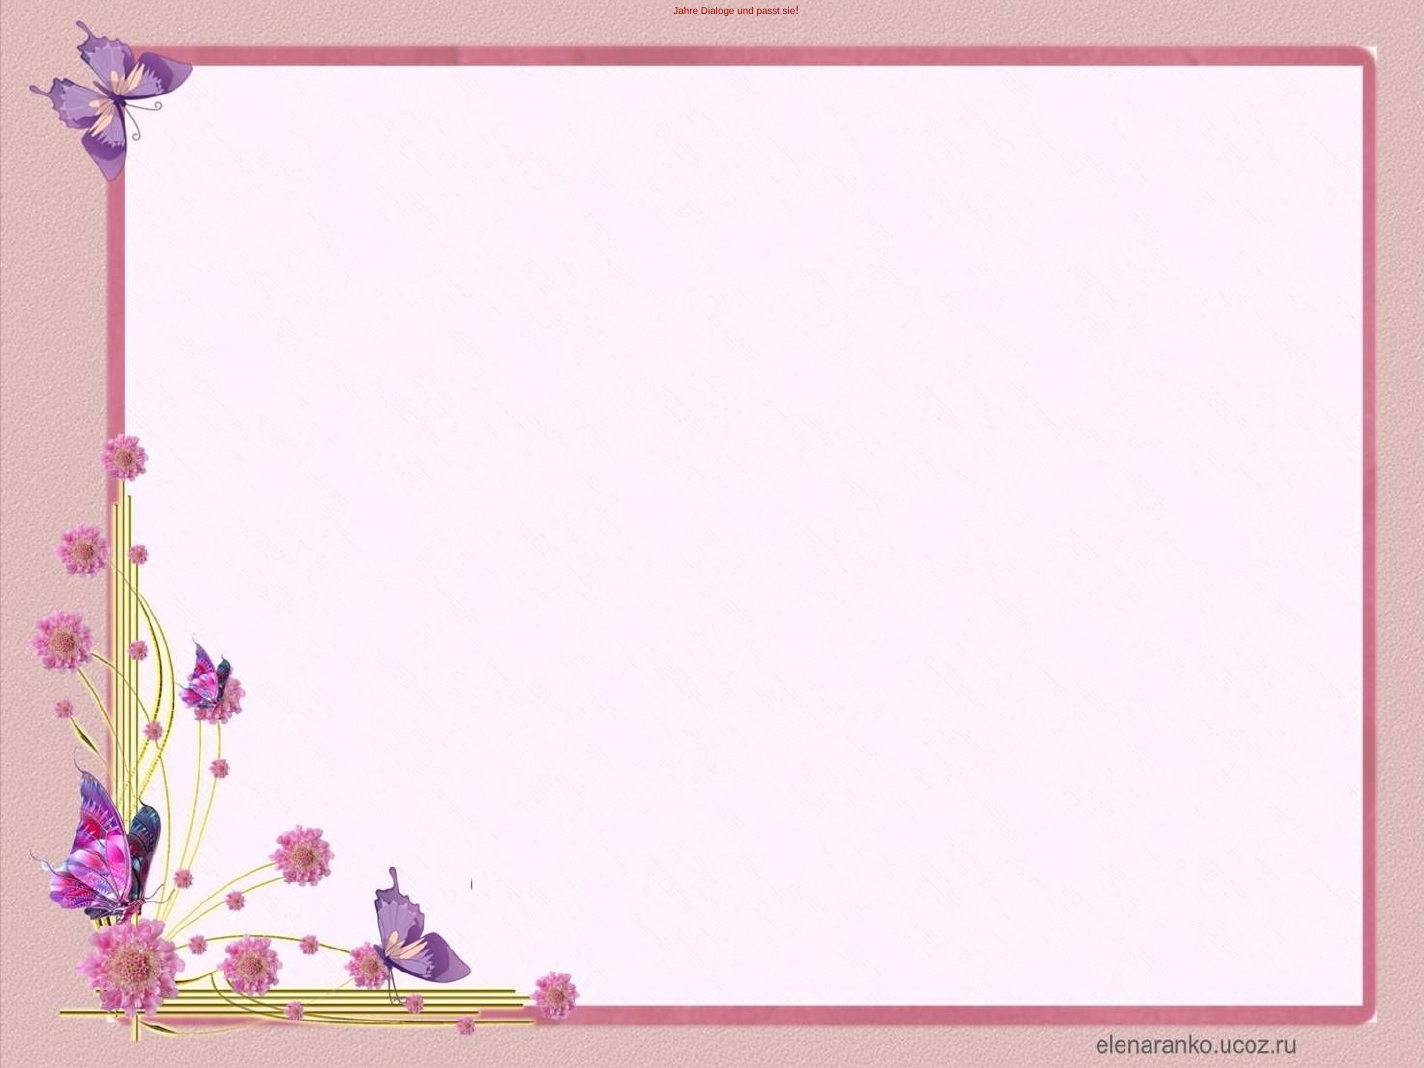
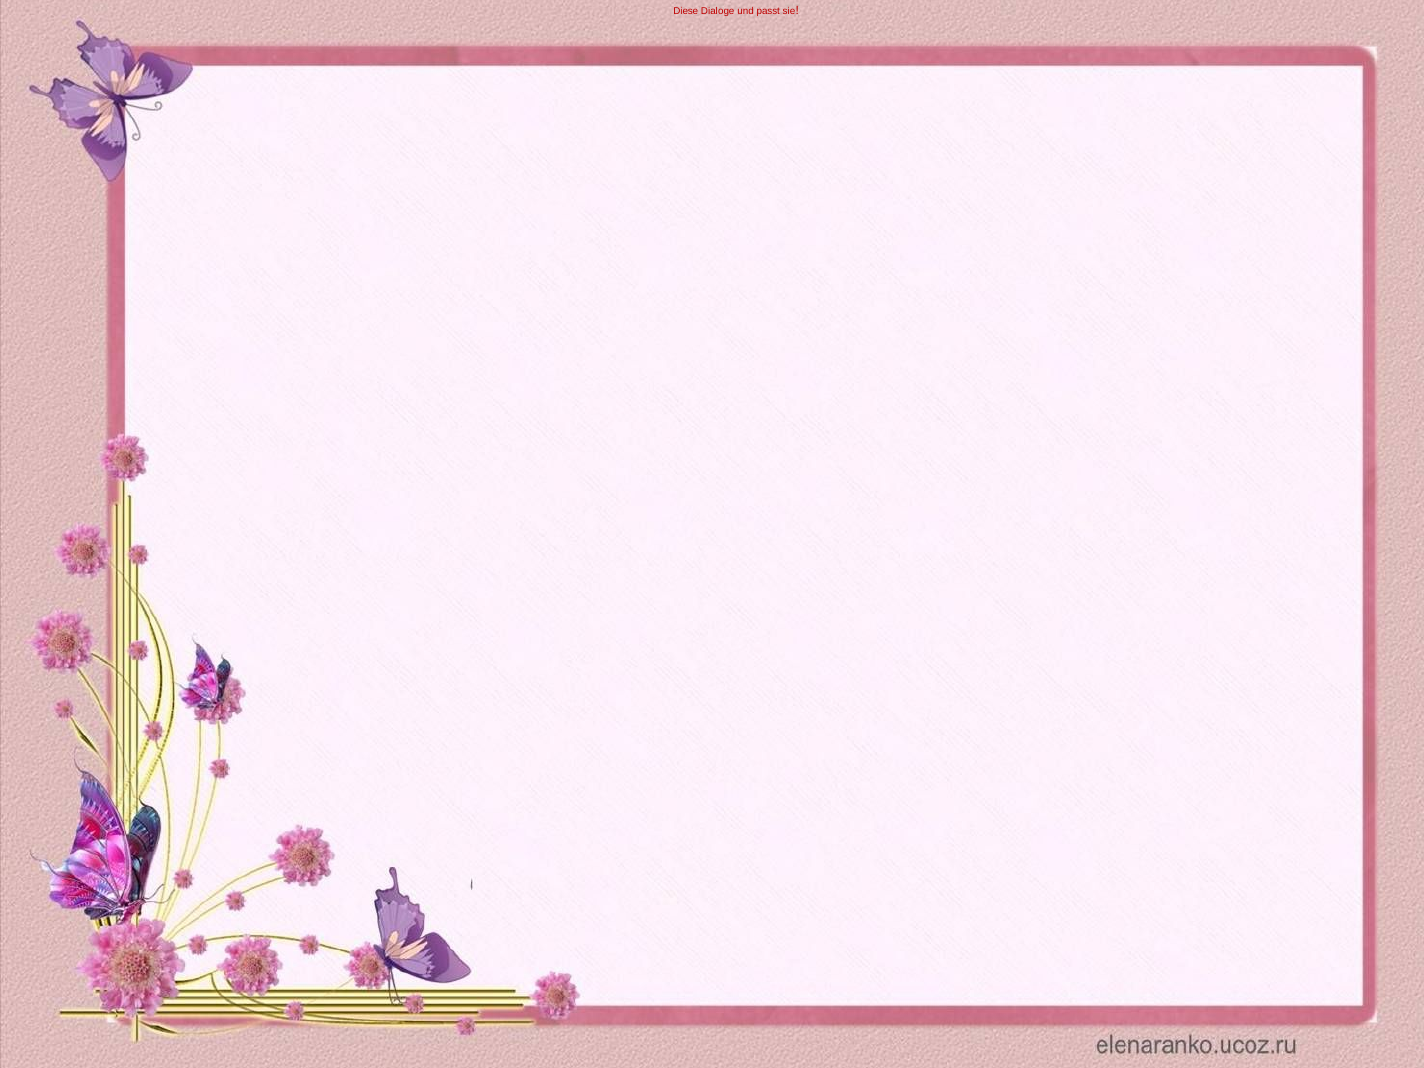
Jahre: Jahre -> Diese
